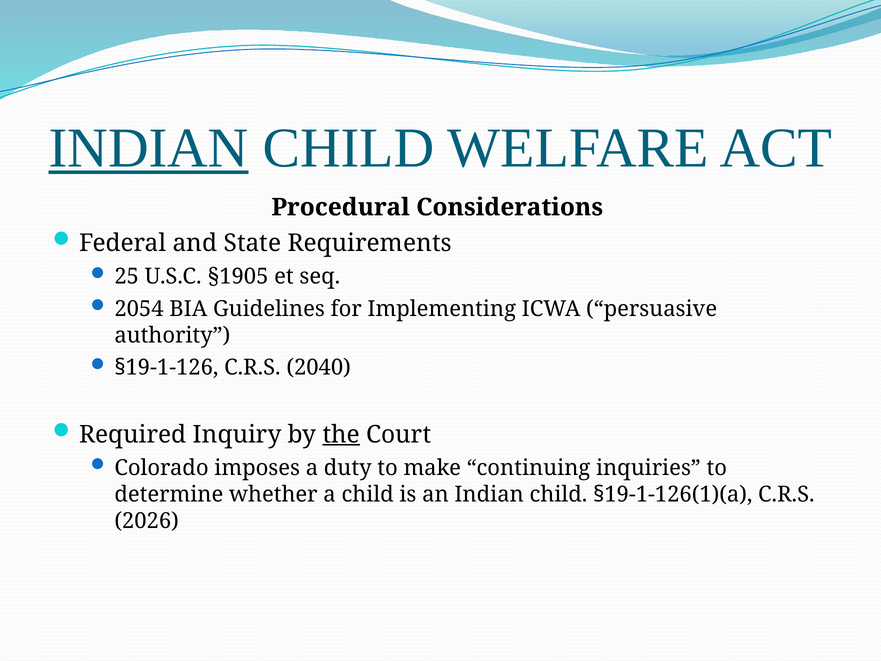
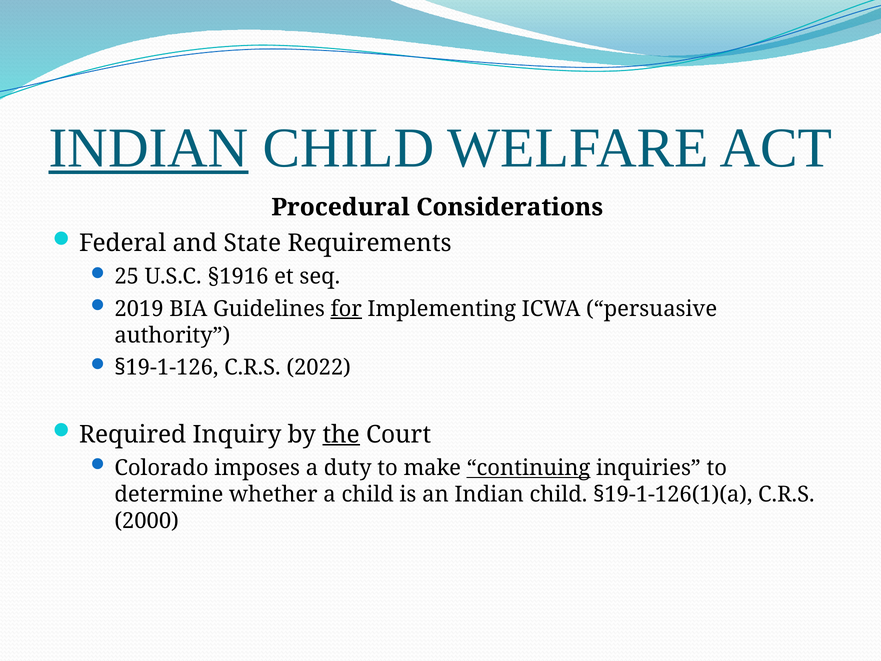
§1905: §1905 -> §1916
2054: 2054 -> 2019
for underline: none -> present
2040: 2040 -> 2022
continuing underline: none -> present
2026: 2026 -> 2000
